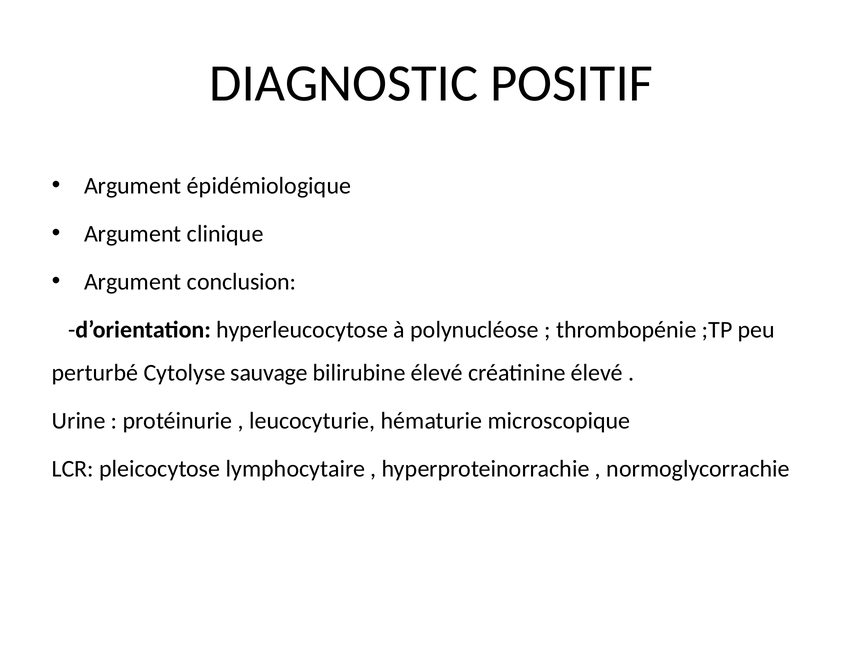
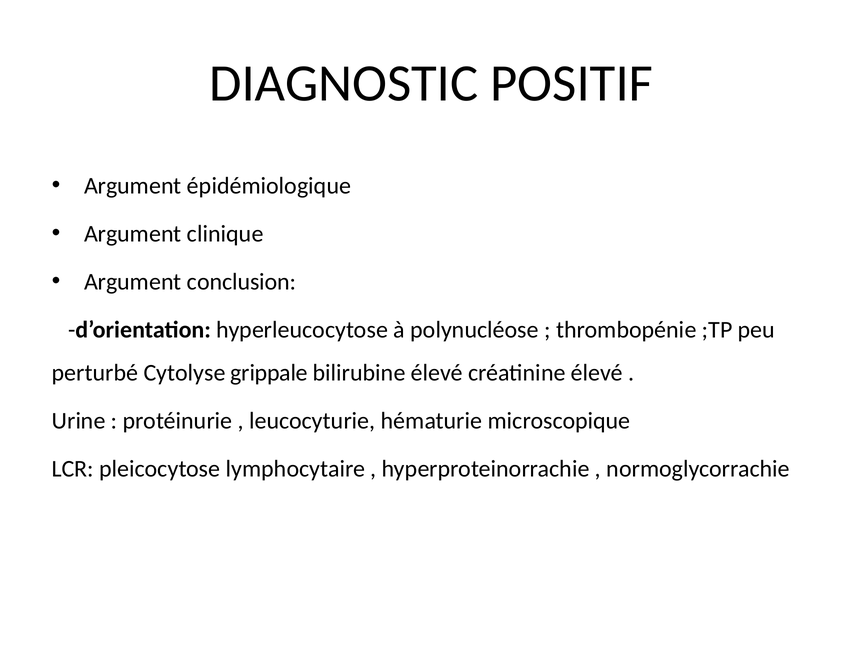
sauvage: sauvage -> grippale
